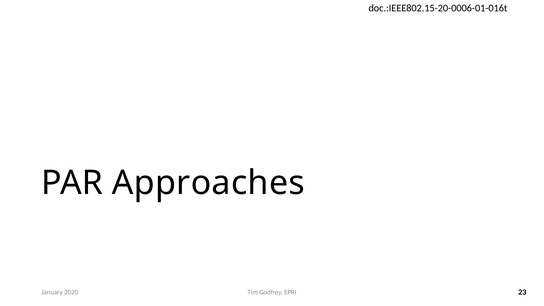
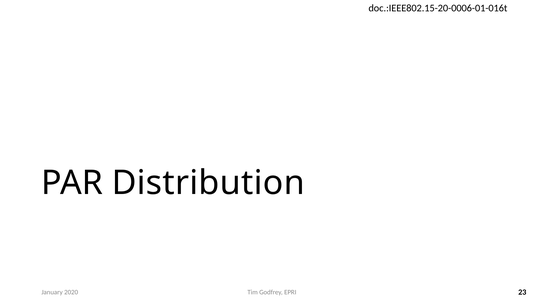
Approaches: Approaches -> Distribution
